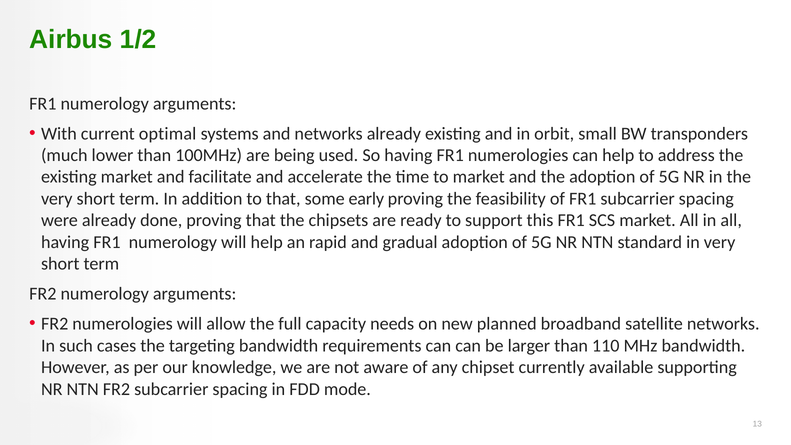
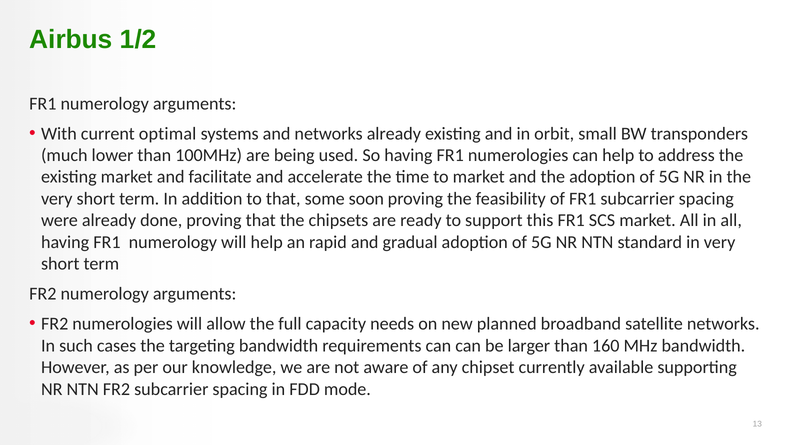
early: early -> soon
110: 110 -> 160
